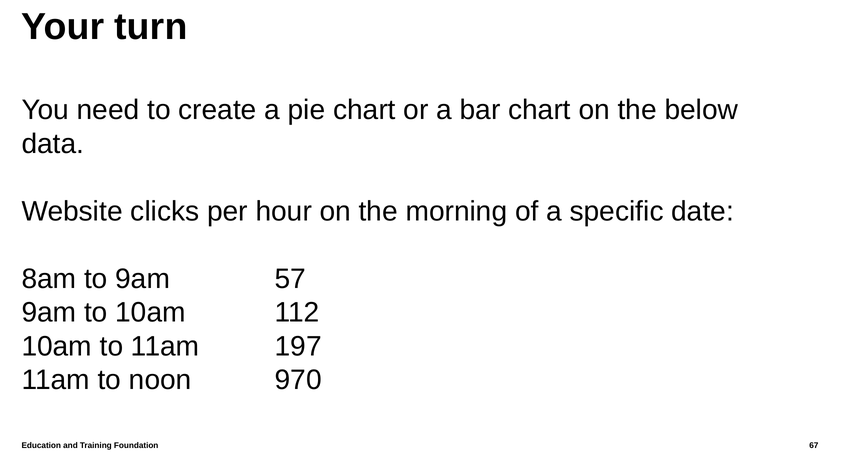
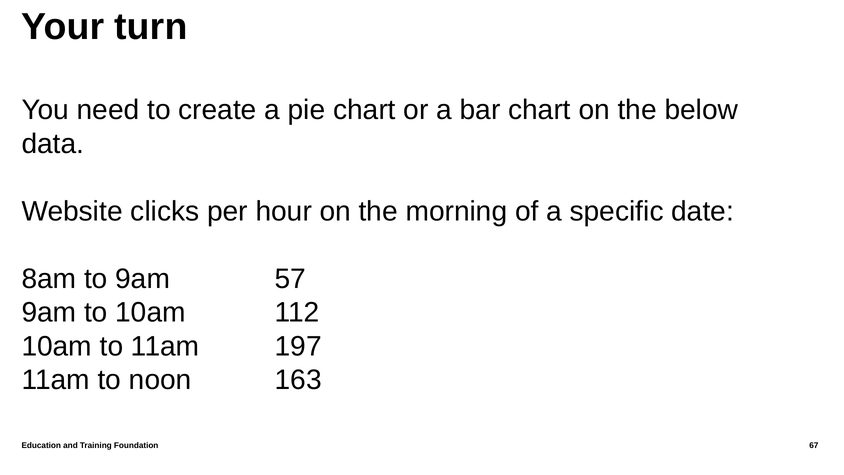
970: 970 -> 163
